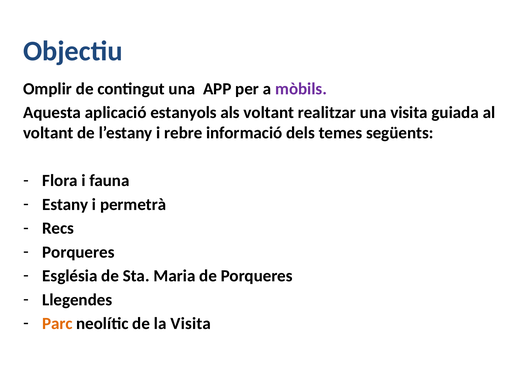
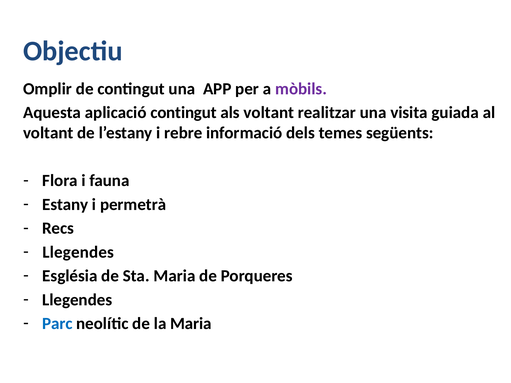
aplicació estanyols: estanyols -> contingut
Porqueres at (78, 252): Porqueres -> Llegendes
Parc colour: orange -> blue
la Visita: Visita -> Maria
